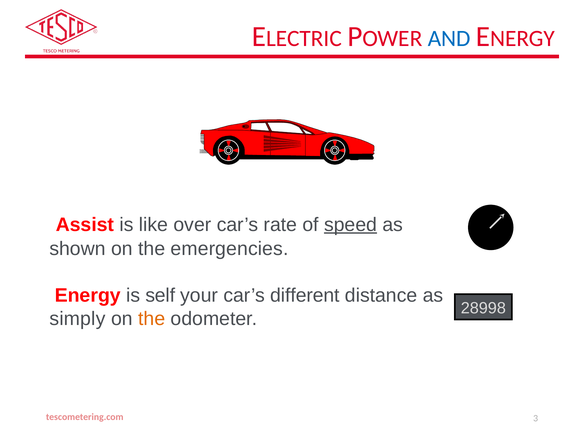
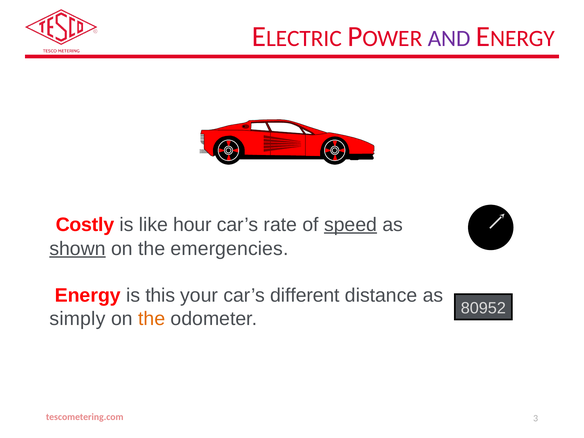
AND colour: blue -> purple
Assist: Assist -> Costly
over: over -> hour
shown underline: none -> present
self: self -> this
28998: 28998 -> 80952
